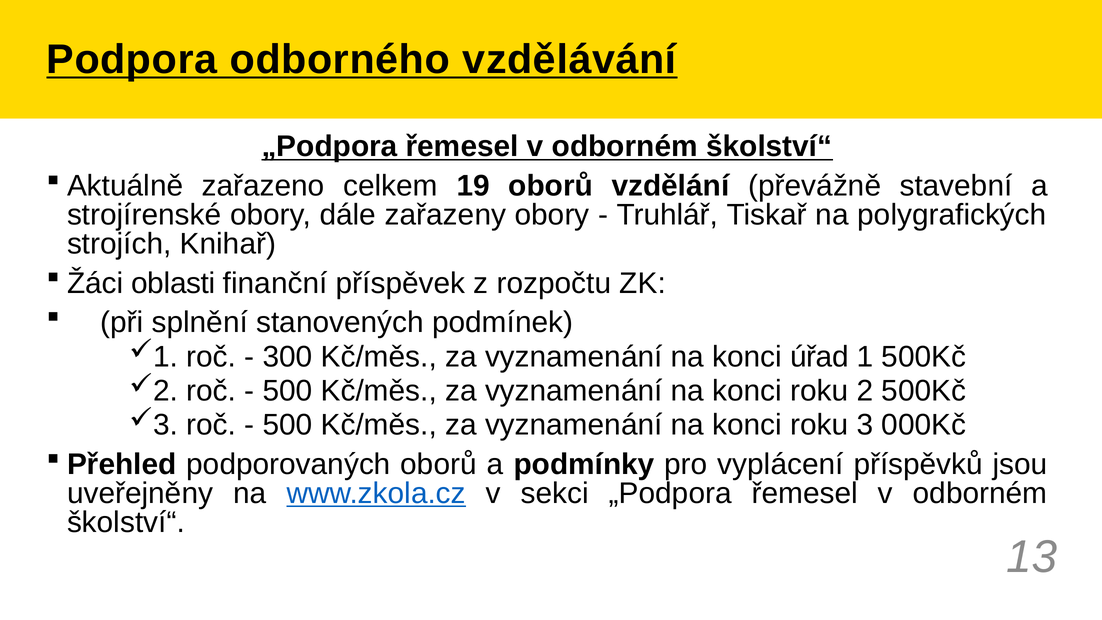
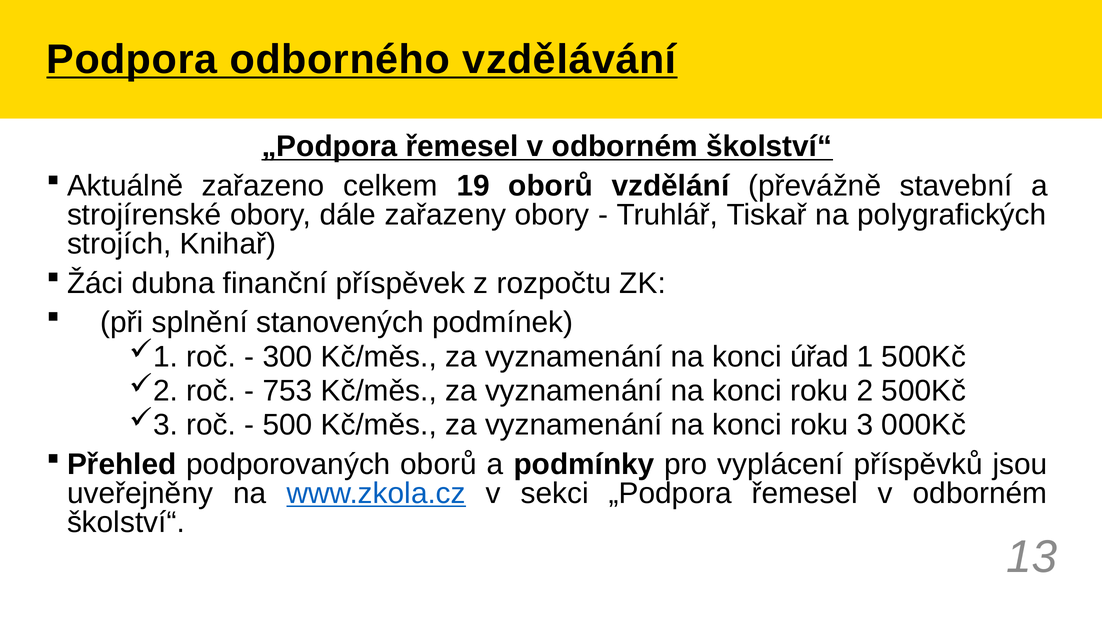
oblasti: oblasti -> dubna
500 at (288, 391): 500 -> 753
